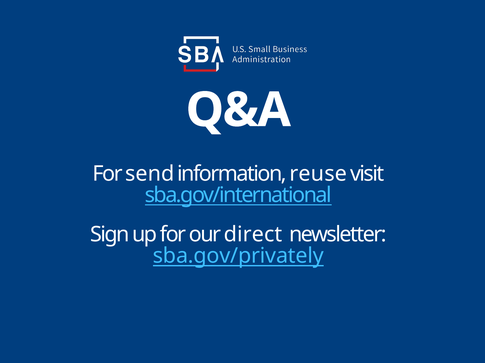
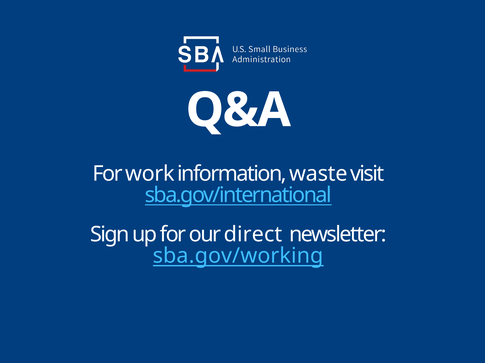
send: send -> work
reuse: reuse -> waste
sba.gov/privately: sba.gov/privately -> sba.gov/working
